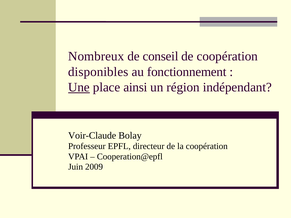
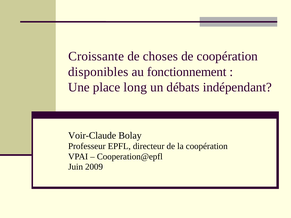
Nombreux: Nombreux -> Croissante
conseil: conseil -> choses
Une underline: present -> none
ainsi: ainsi -> long
région: région -> débats
